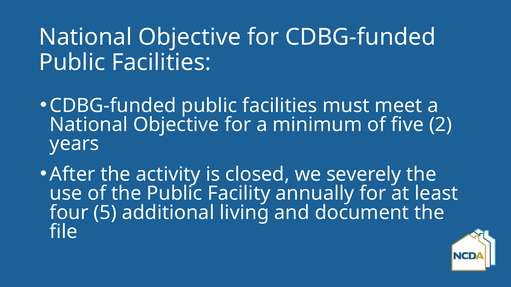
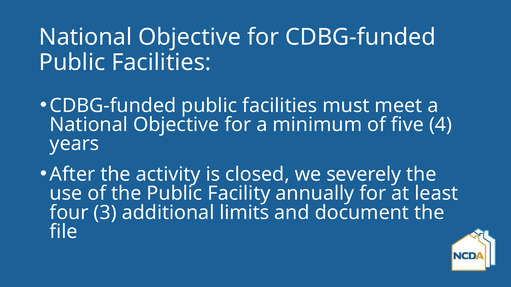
2: 2 -> 4
5: 5 -> 3
living: living -> limits
